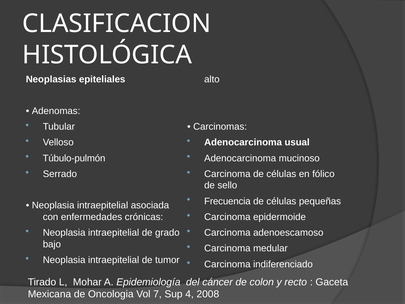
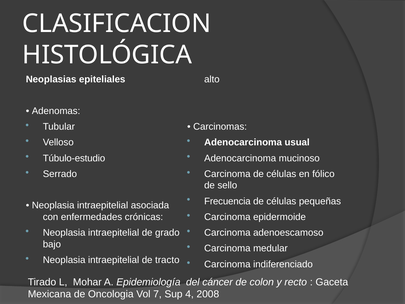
Túbulo-pulmón: Túbulo-pulmón -> Túbulo-estudio
tumor: tumor -> tracto
